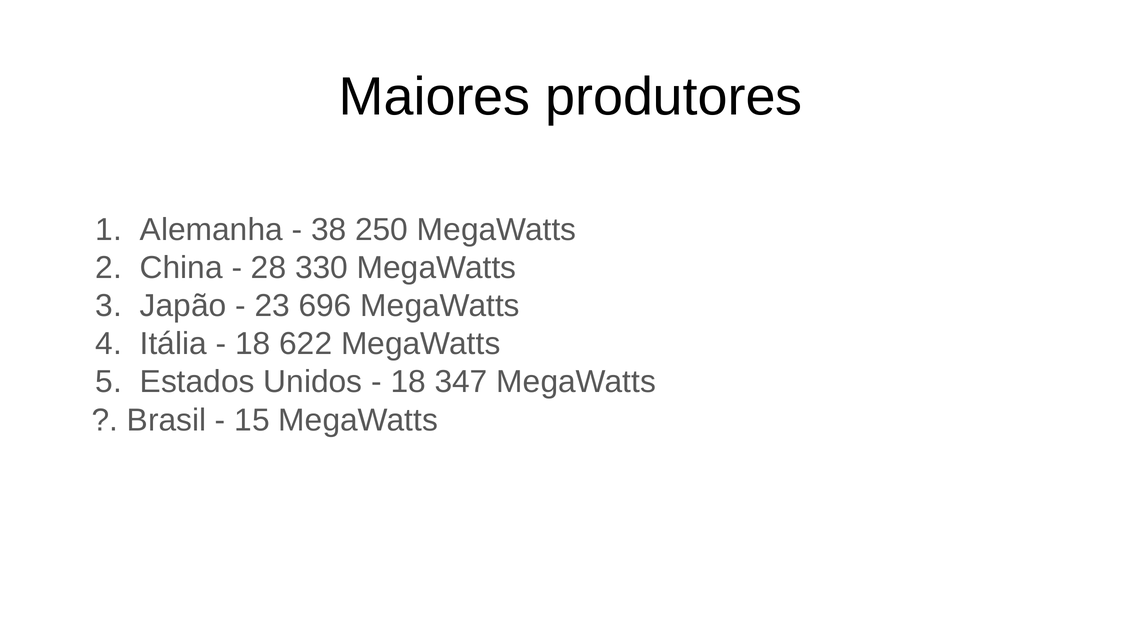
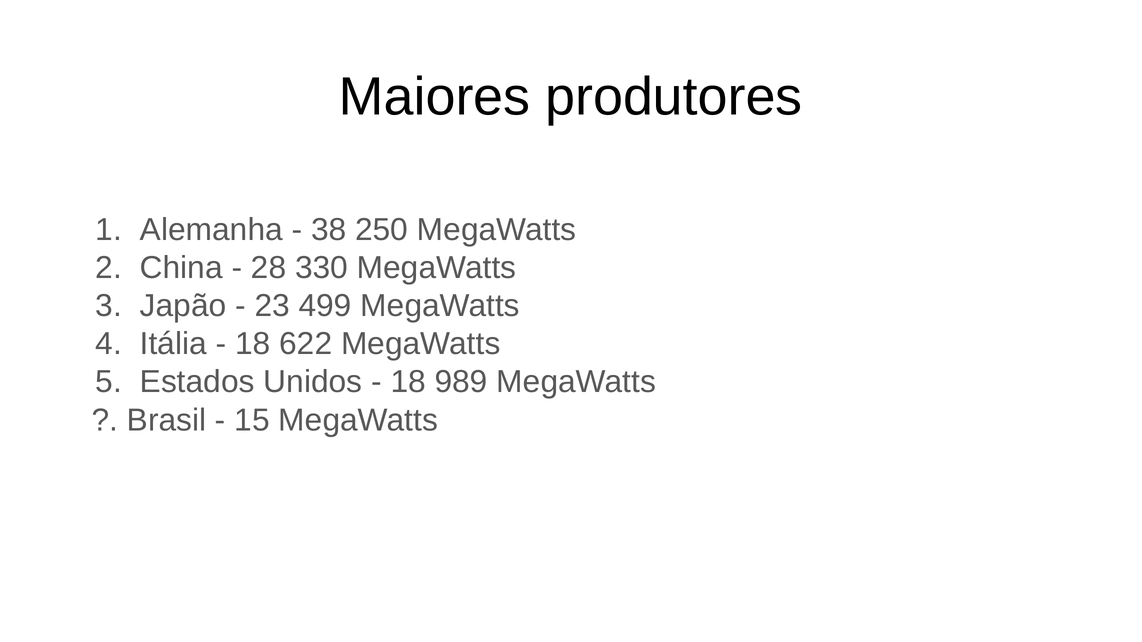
696: 696 -> 499
347: 347 -> 989
